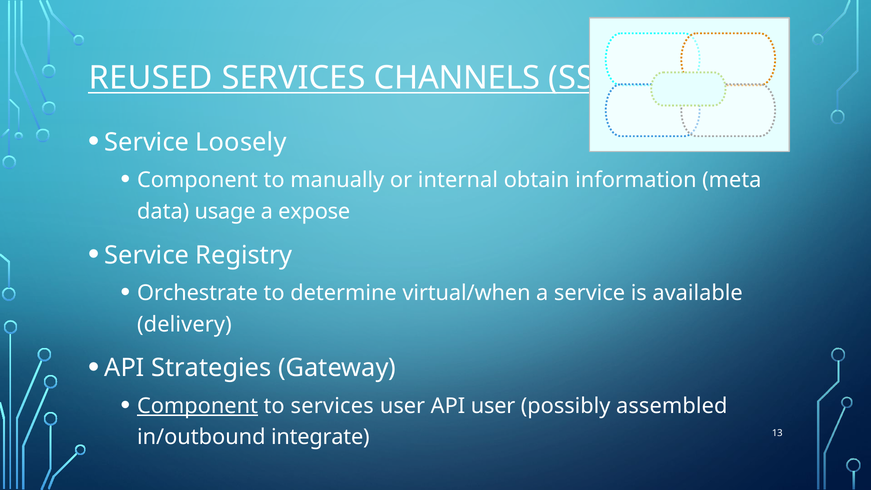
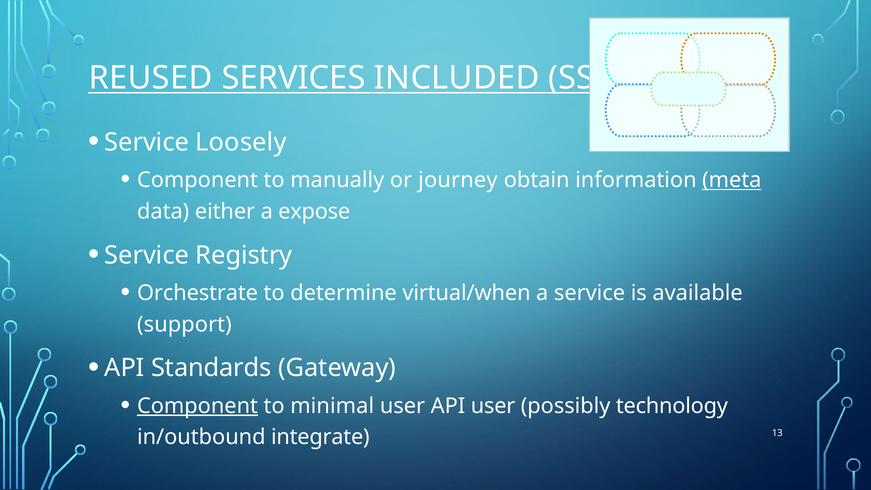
CHANNELS: CHANNELS -> INCLUDED
internal: internal -> journey
meta underline: none -> present
usage: usage -> either
delivery: delivery -> support
Strategies: Strategies -> Standards
to services: services -> minimal
assembled: assembled -> technology
